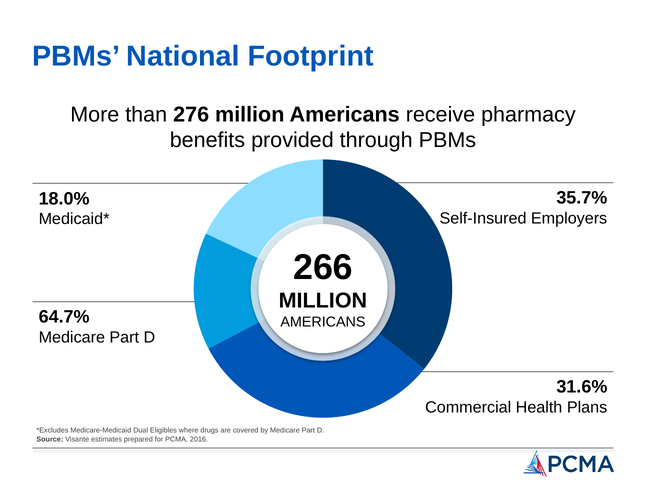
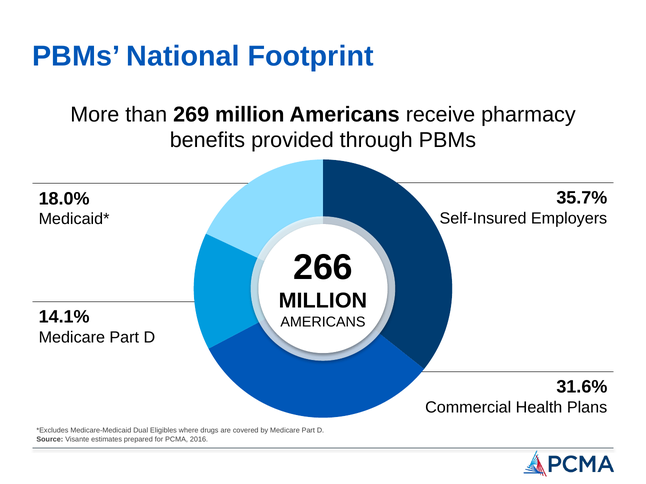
276: 276 -> 269
64.7%: 64.7% -> 14.1%
